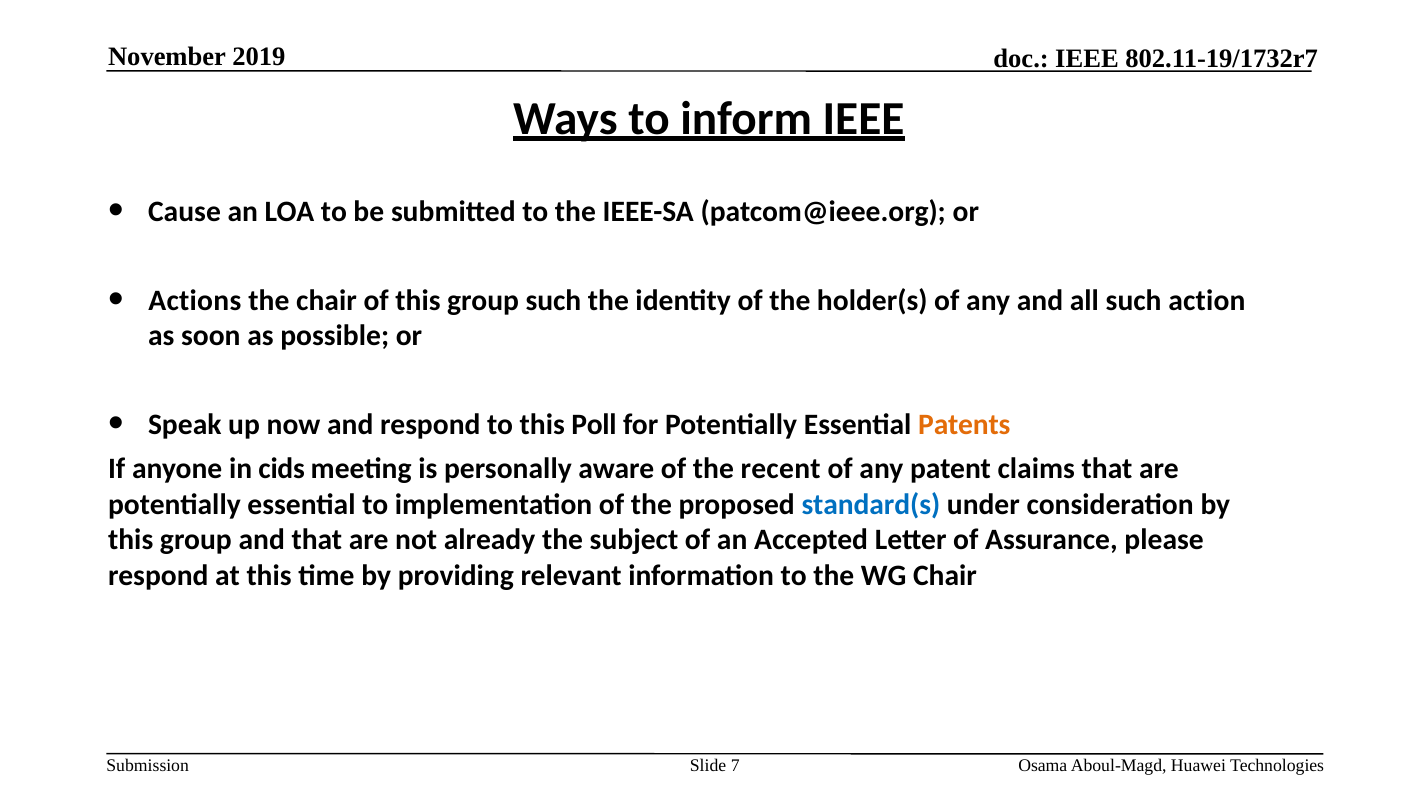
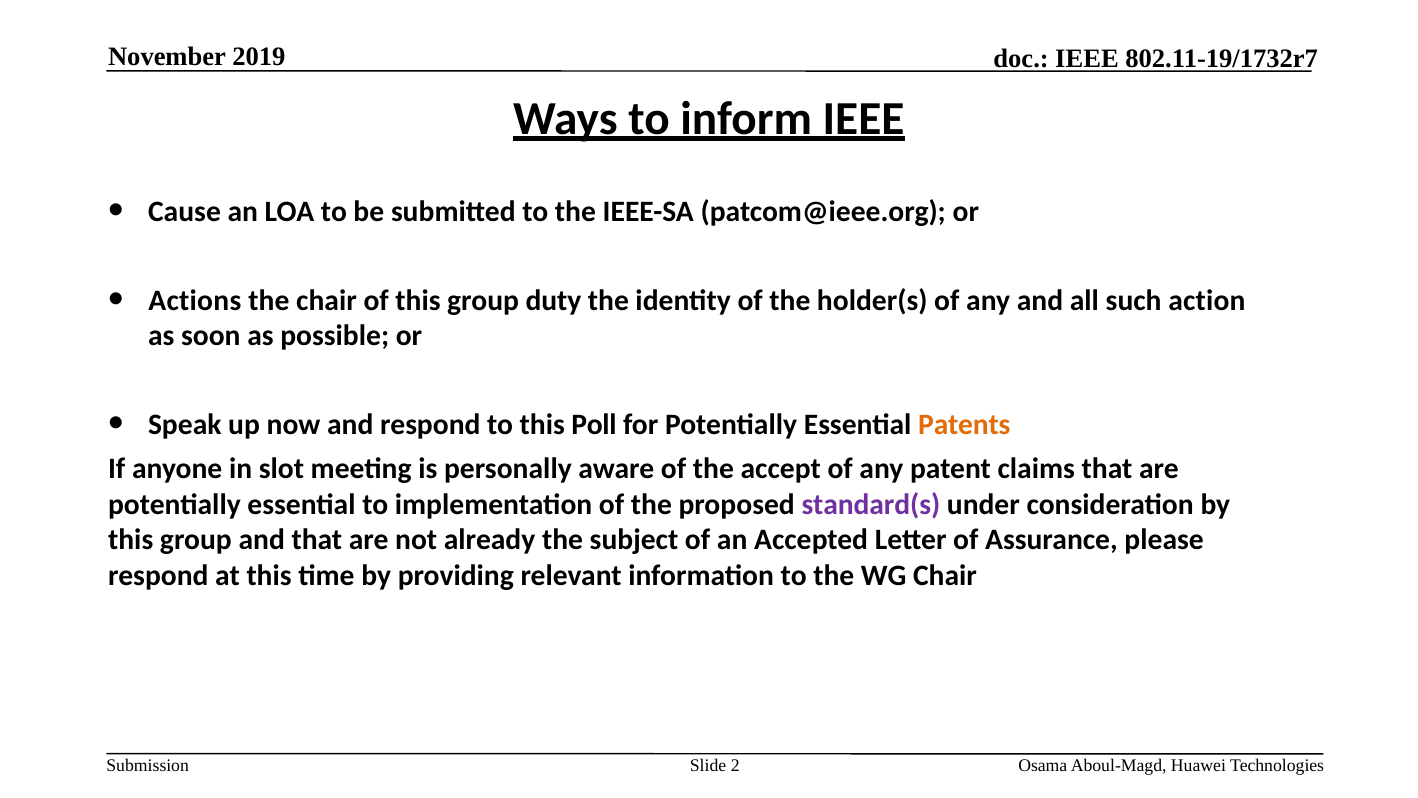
group such: such -> duty
cids: cids -> slot
recent: recent -> accept
standard(s colour: blue -> purple
7: 7 -> 2
